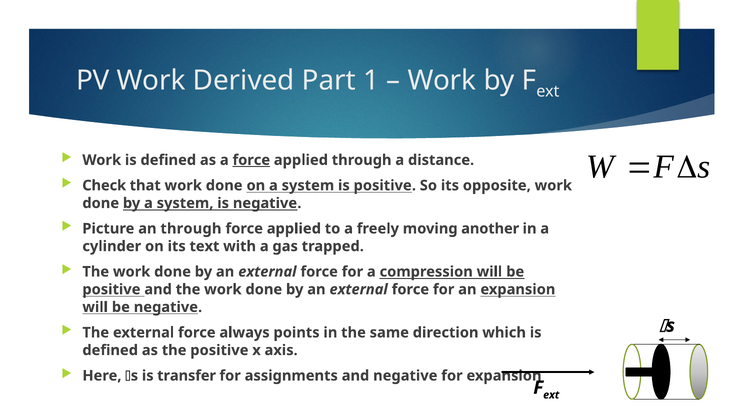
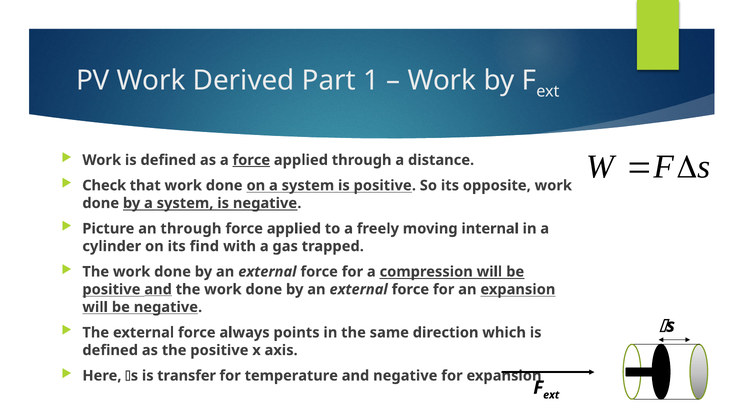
another: another -> internal
text: text -> find
and at (158, 289) underline: none -> present
assignments: assignments -> temperature
